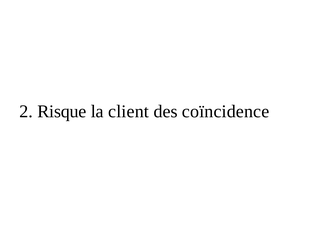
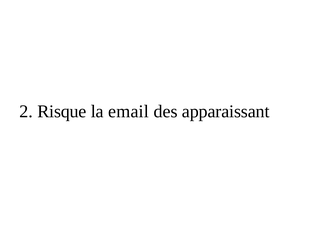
client: client -> email
coïncidence: coïncidence -> apparaissant
